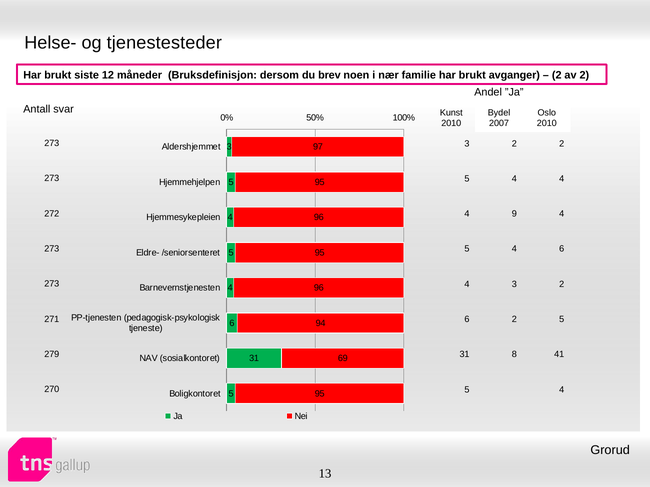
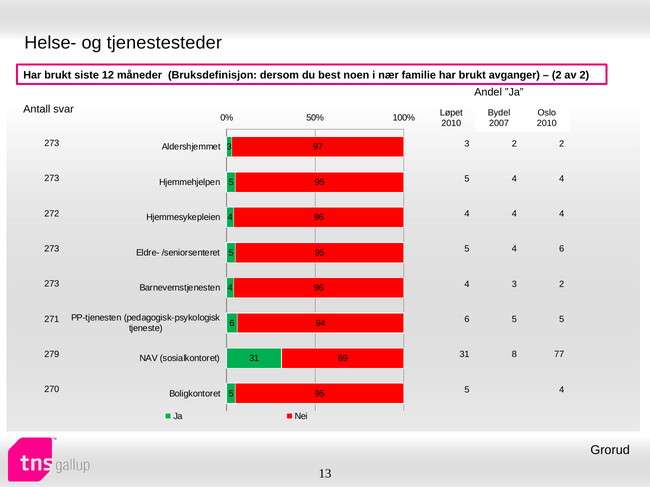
brev: brev -> best
Kunst: Kunst -> Løpet
9 at (514, 214): 9 -> 4
6 2: 2 -> 5
41: 41 -> 77
